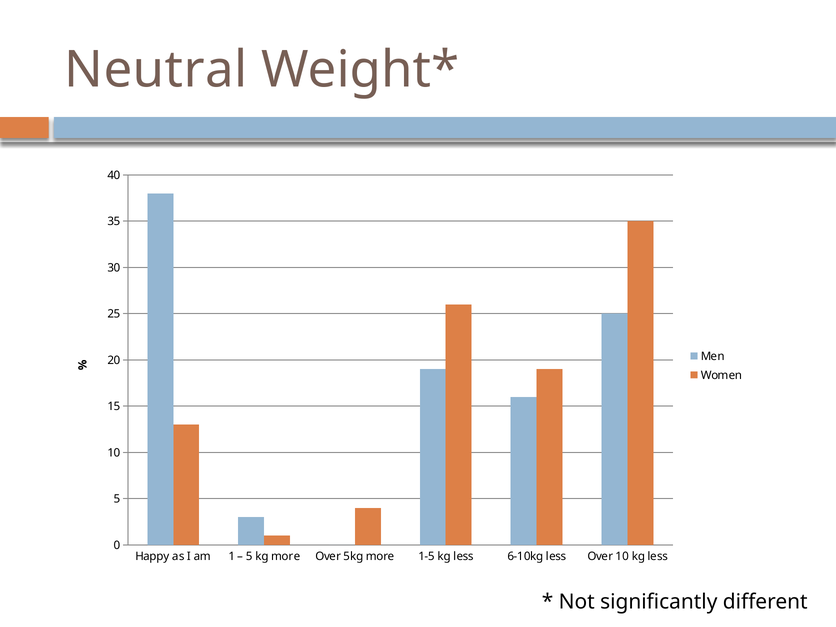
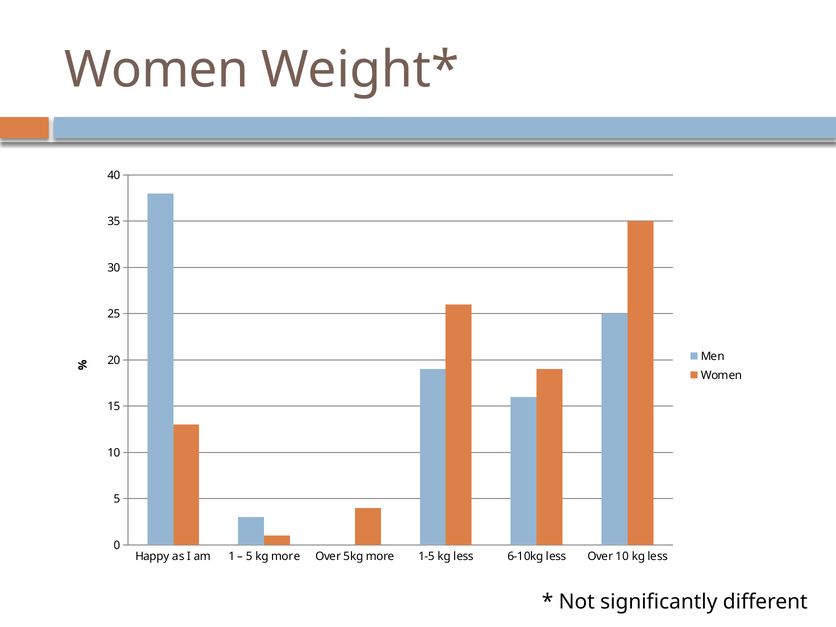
Neutral at (156, 70): Neutral -> Women
